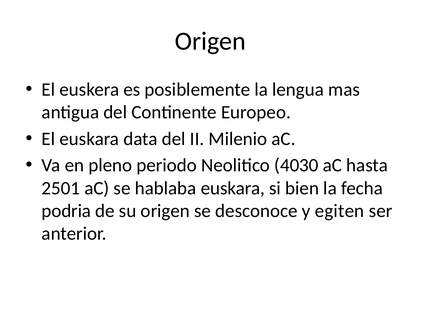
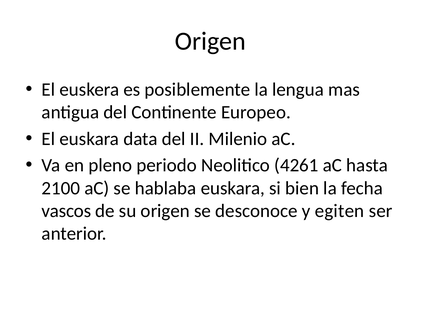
4030: 4030 -> 4261
2501: 2501 -> 2100
podria: podria -> vascos
